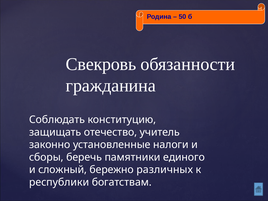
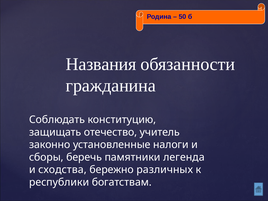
Свекровь: Свекровь -> Названия
единого: единого -> легенда
сложный: сложный -> сходства
